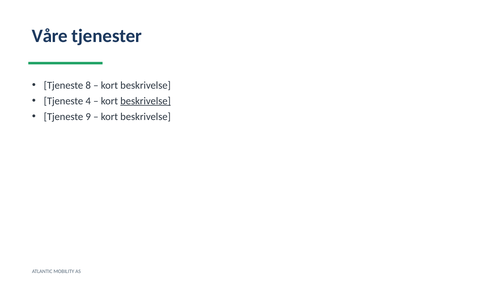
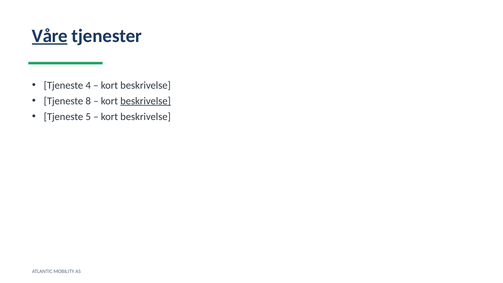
Våre underline: none -> present
8: 8 -> 4
4: 4 -> 8
9: 9 -> 5
